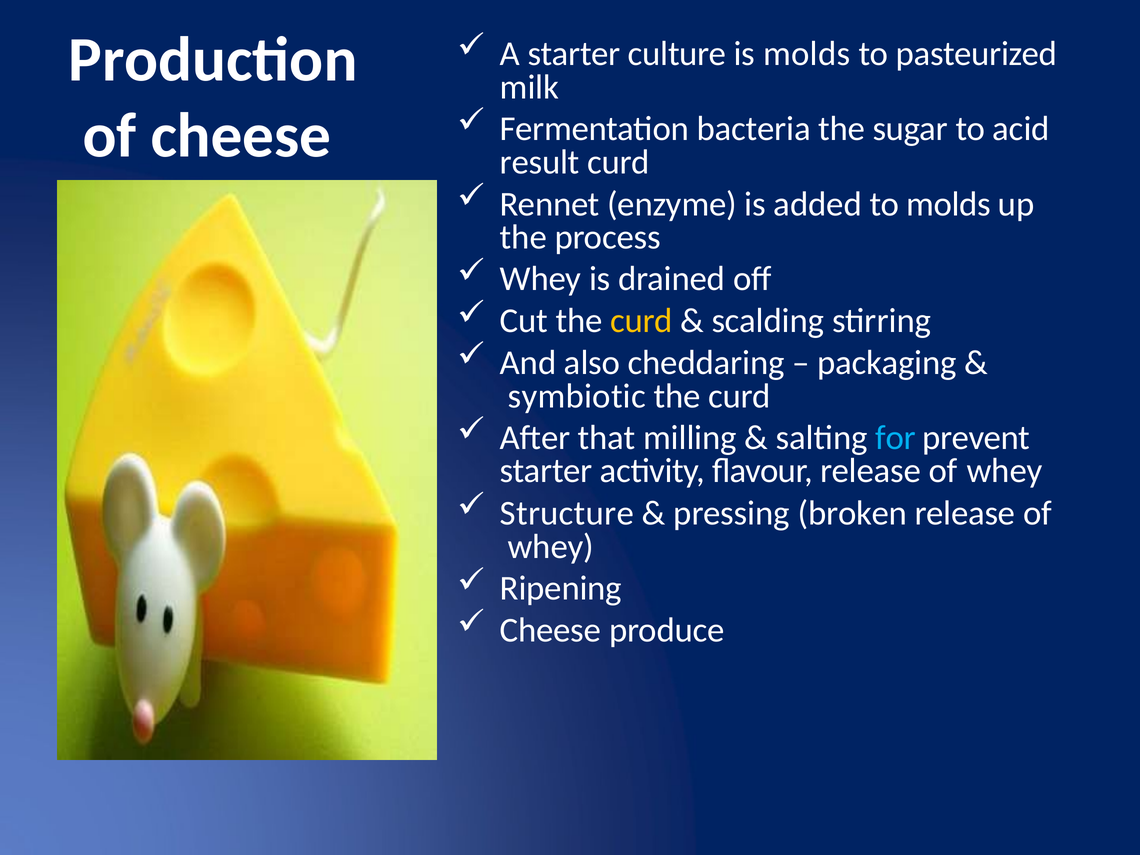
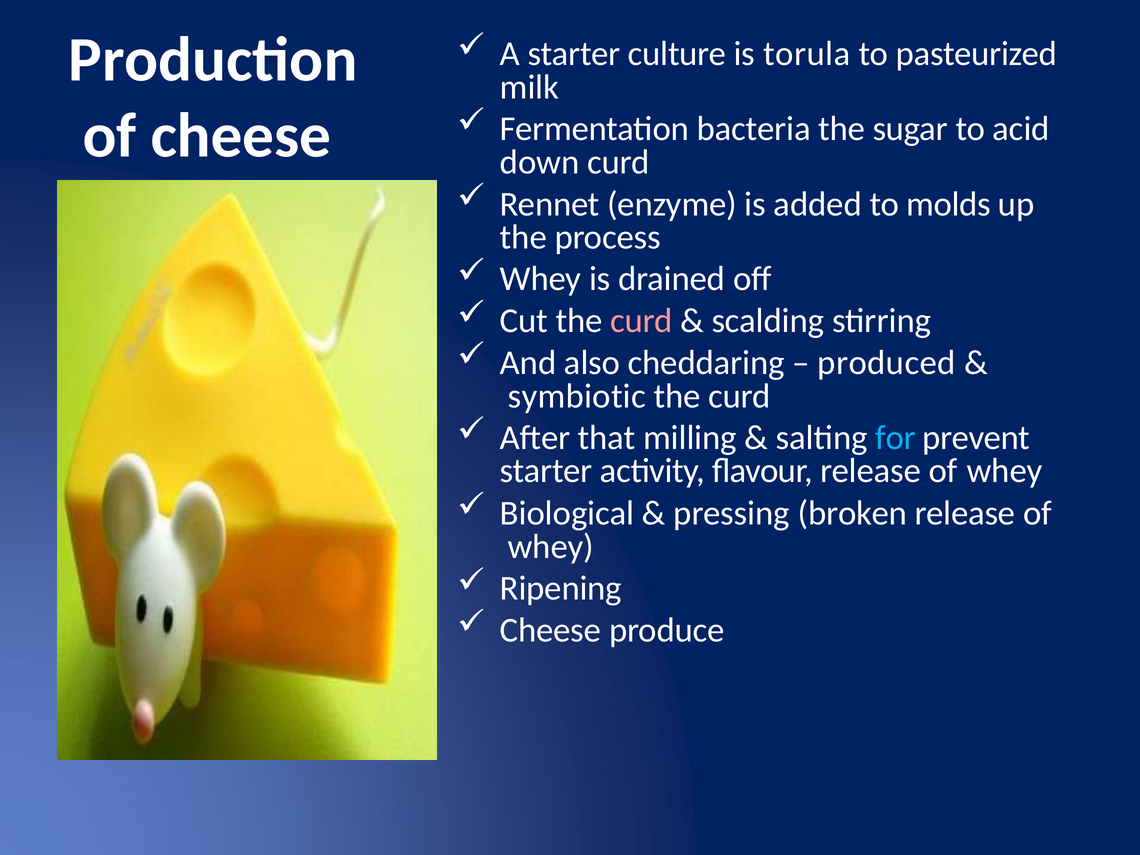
is molds: molds -> torula
result: result -> down
curd at (641, 321) colour: yellow -> pink
packaging: packaging -> produced
Structure: Structure -> Biological
